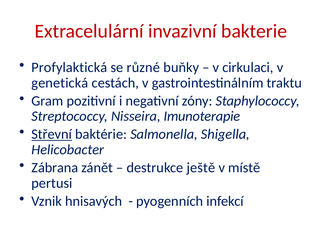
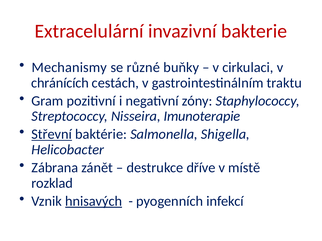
Profylaktická: Profylaktická -> Mechanismy
genetická: genetická -> chránících
ještě: ještě -> dříve
pertusi: pertusi -> rozklad
hnisavých underline: none -> present
